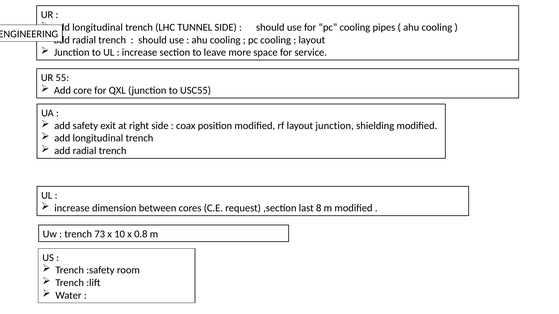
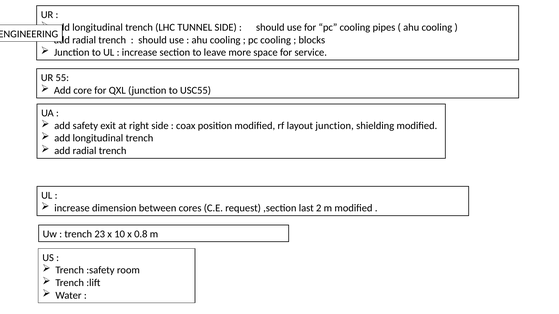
layout at (312, 40): layout -> blocks
8: 8 -> 2
73: 73 -> 23
